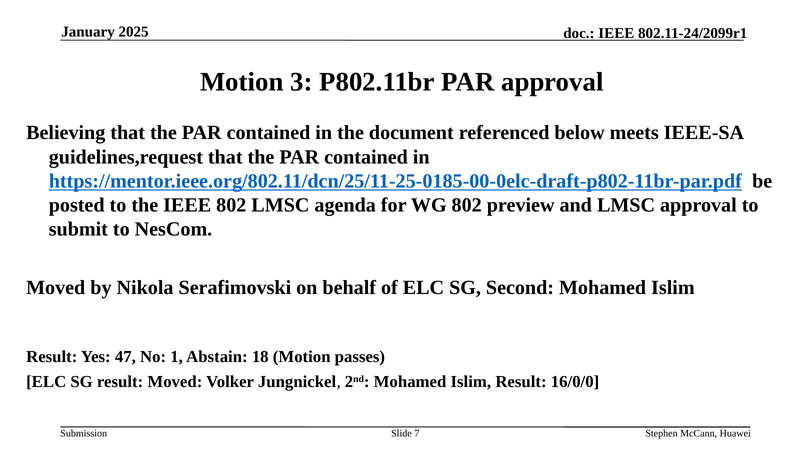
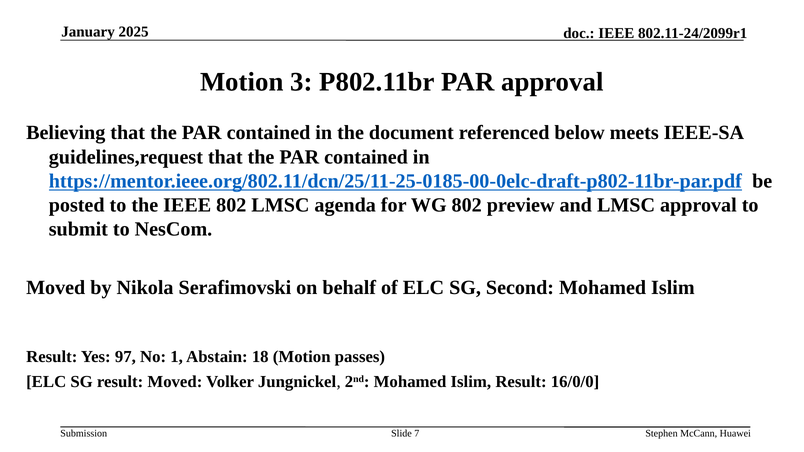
47: 47 -> 97
